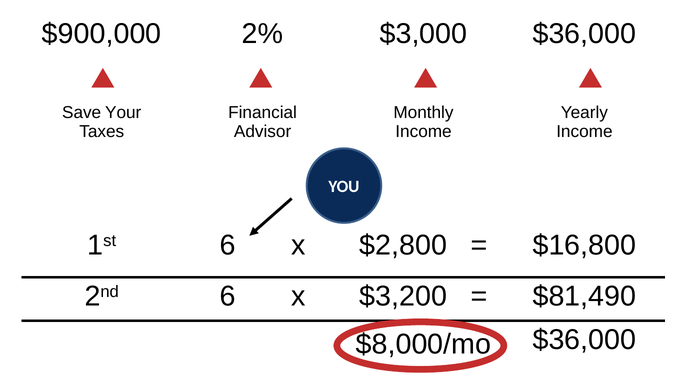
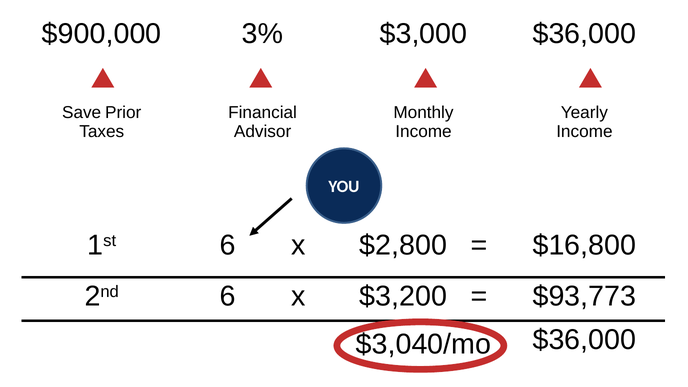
2%: 2% -> 3%
Your: Your -> Prior
$81,490: $81,490 -> $93,773
$8,000/mo: $8,000/mo -> $3,040/mo
